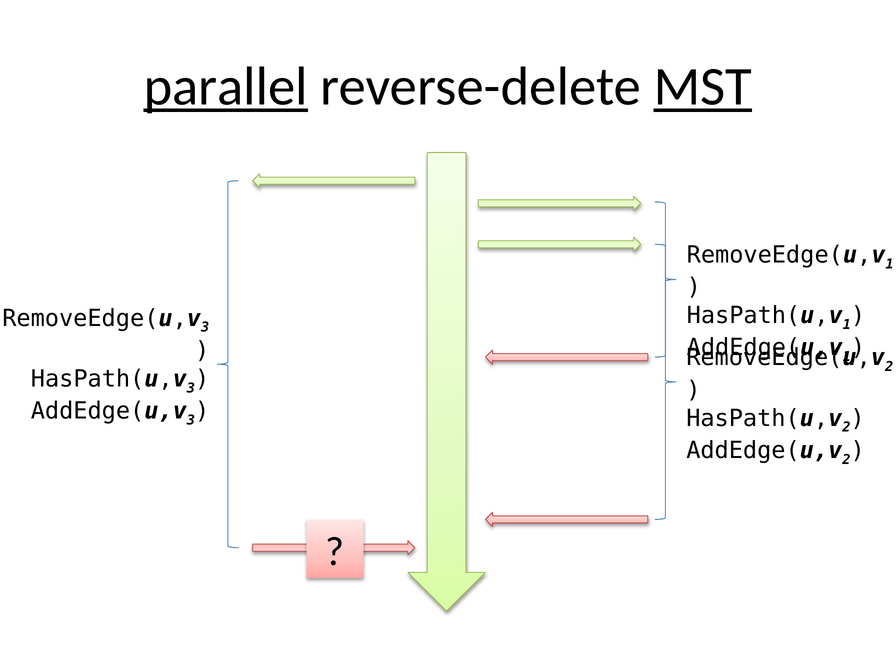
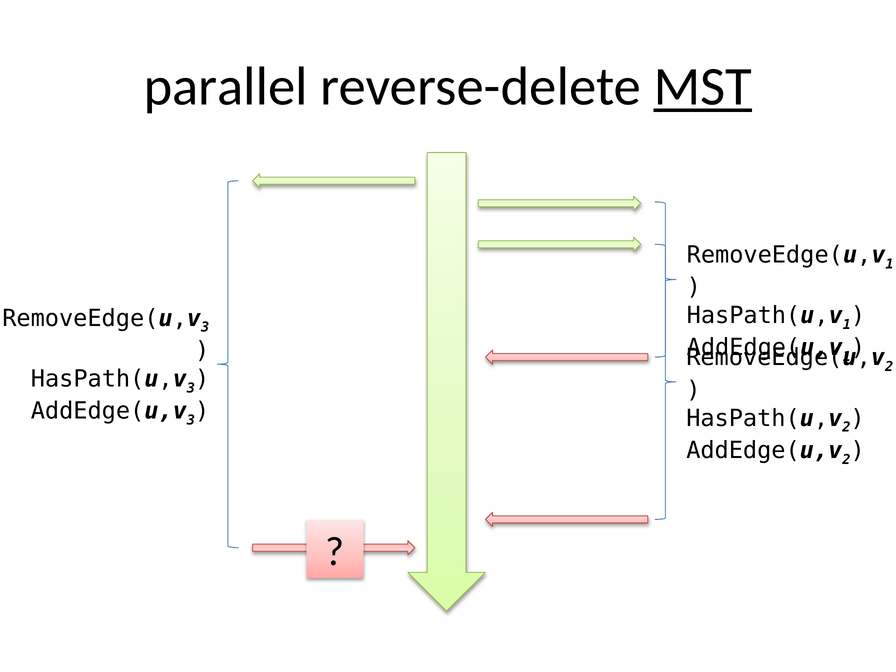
parallel underline: present -> none
